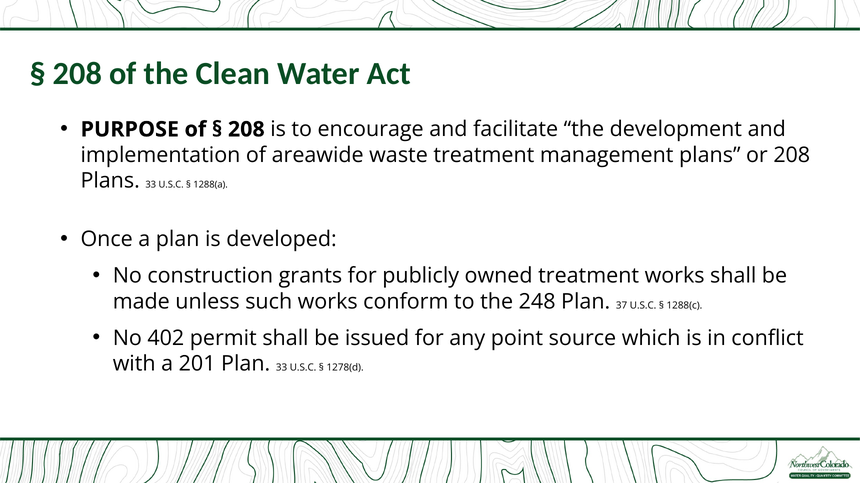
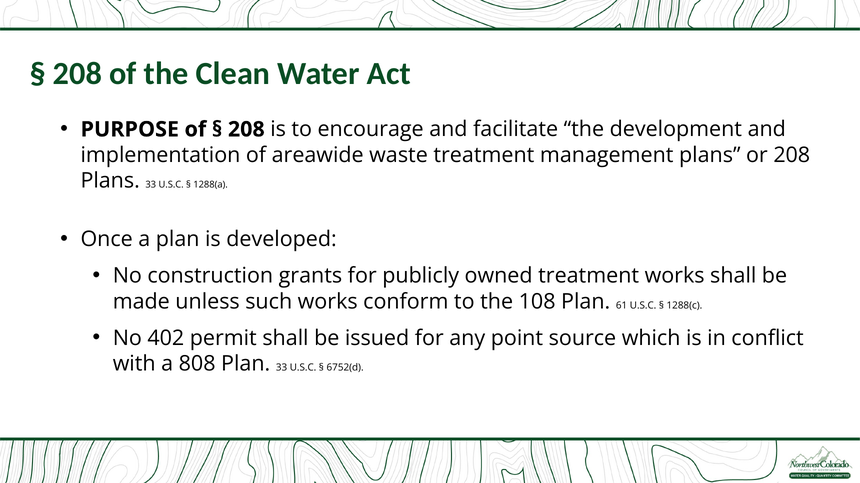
248: 248 -> 108
37: 37 -> 61
201: 201 -> 808
1278(d: 1278(d -> 6752(d
